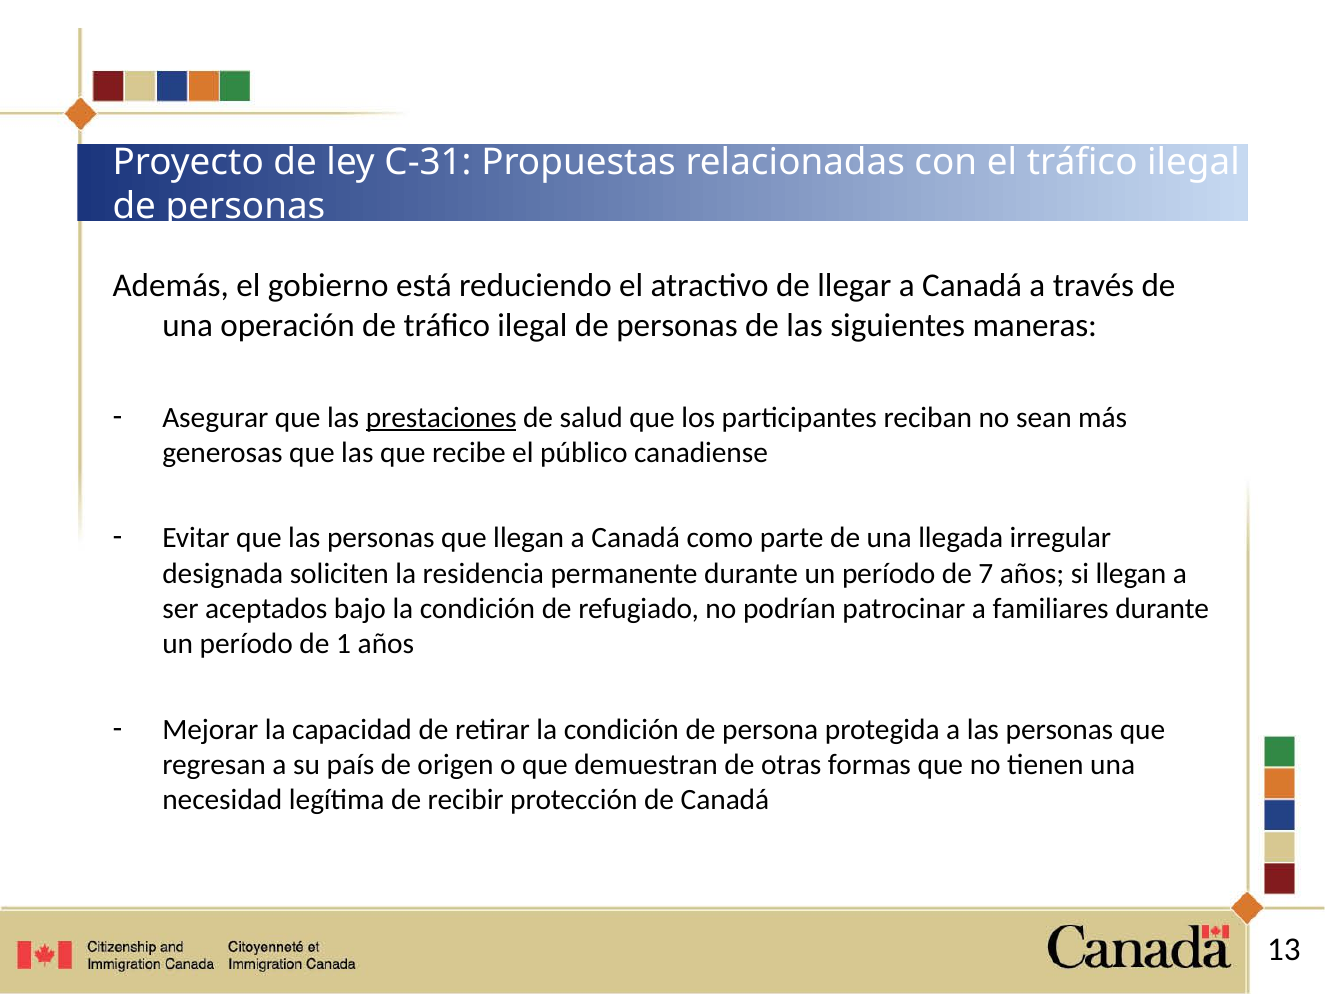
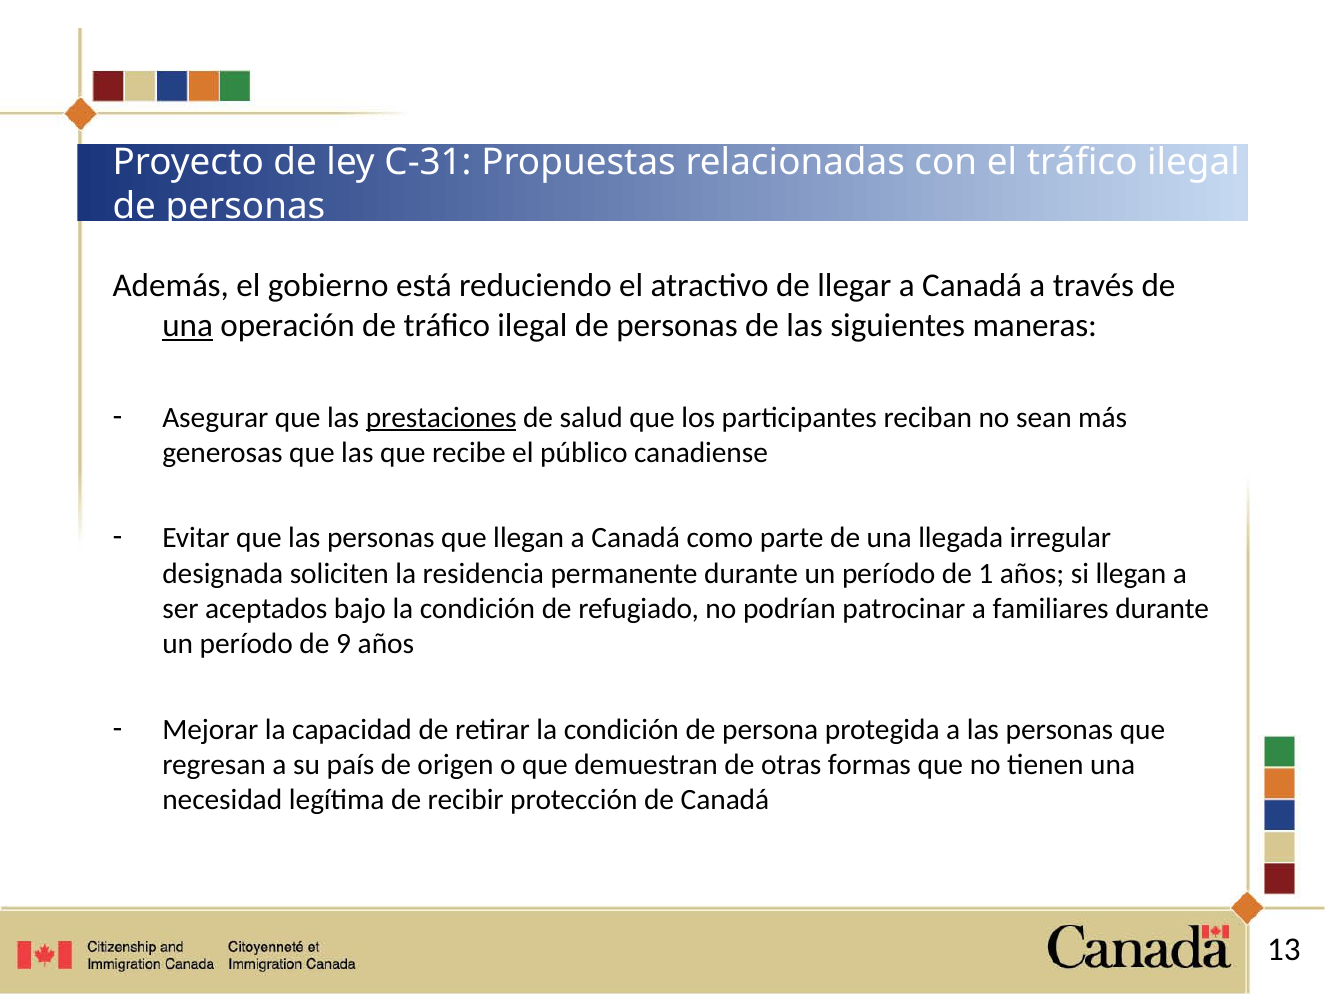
una at (188, 325) underline: none -> present
7: 7 -> 1
1: 1 -> 9
